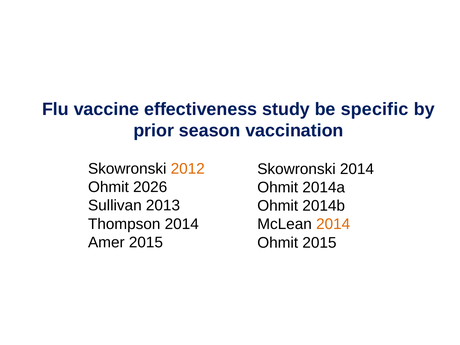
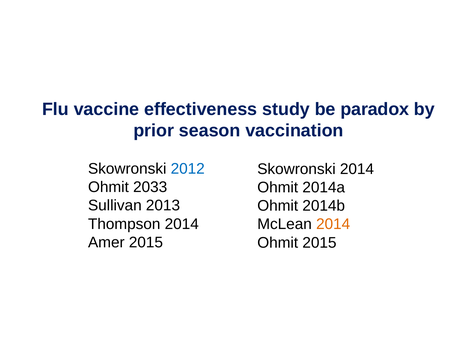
specific: specific -> paradox
2012 colour: orange -> blue
2026: 2026 -> 2033
